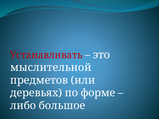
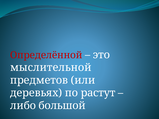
Устанавливать: Устанавливать -> Определённой
форме: форме -> растут
большое: большое -> большой
